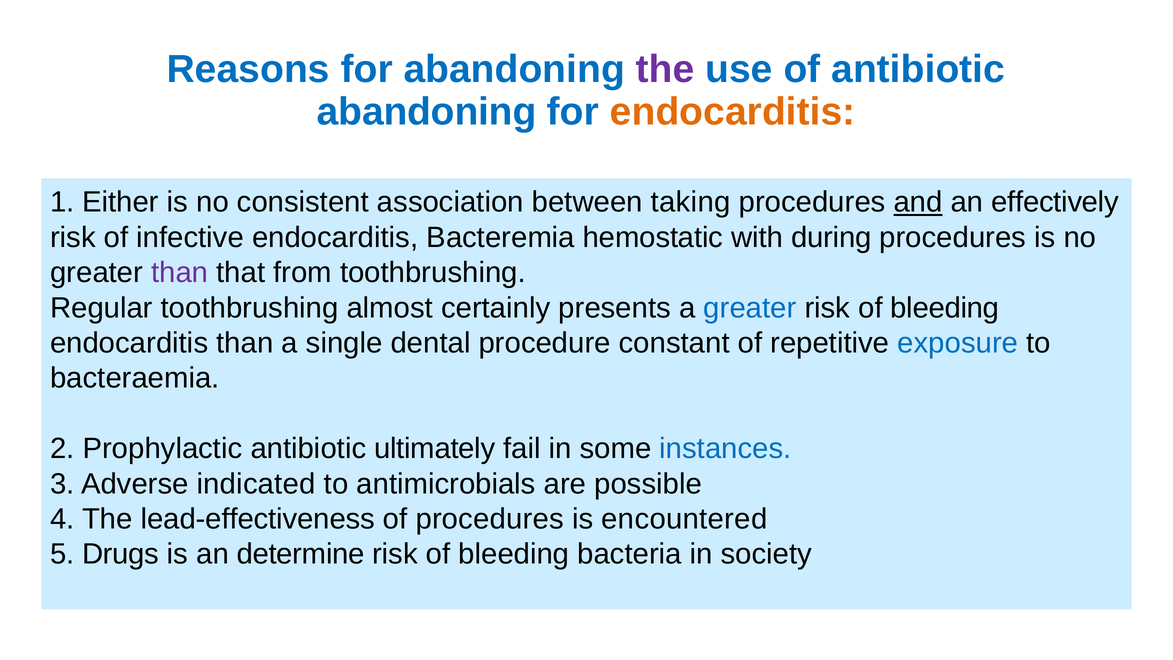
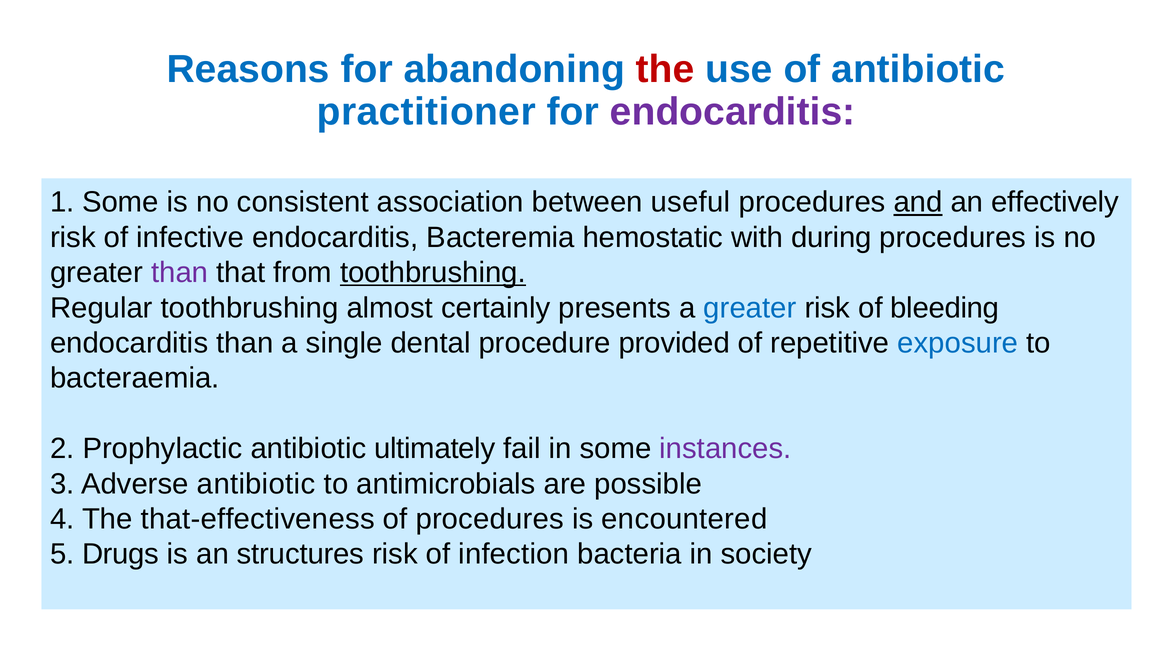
the at (665, 69) colour: purple -> red
abandoning at (427, 112): abandoning -> practitioner
endocarditis at (733, 112) colour: orange -> purple
1 Either: Either -> Some
taking: taking -> useful
toothbrushing at (433, 273) underline: none -> present
constant: constant -> provided
instances colour: blue -> purple
Adverse indicated: indicated -> antibiotic
lead-effectiveness: lead-effectiveness -> that-effectiveness
determine: determine -> structures
bleeding at (514, 554): bleeding -> infection
